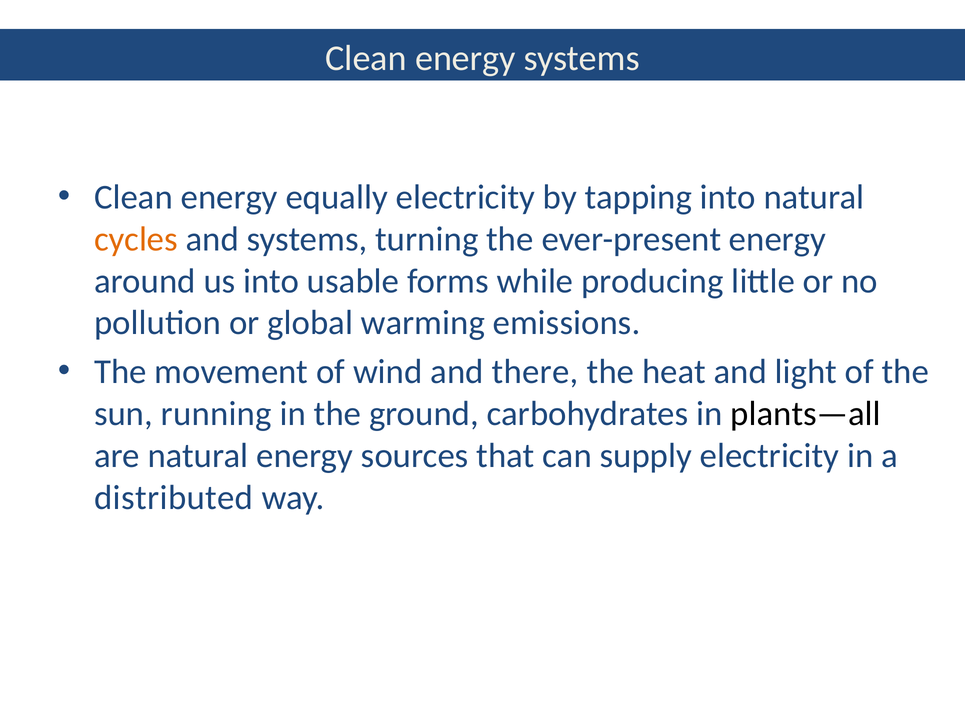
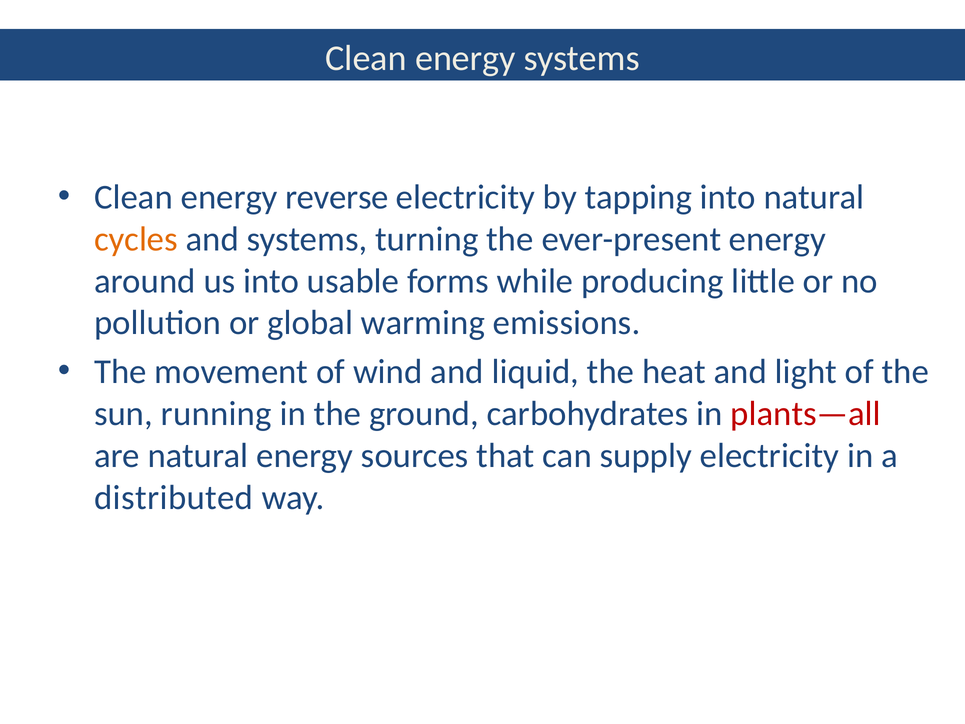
equally: equally -> reverse
there: there -> liquid
plants—all colour: black -> red
